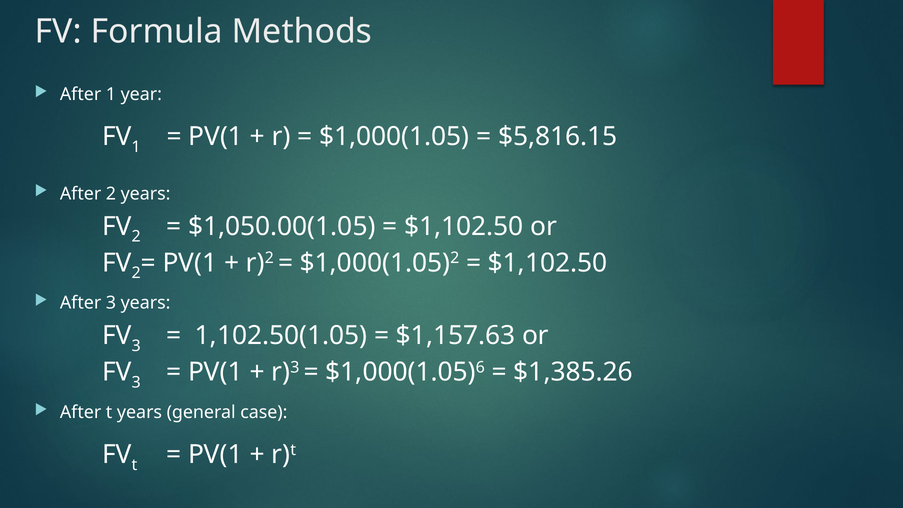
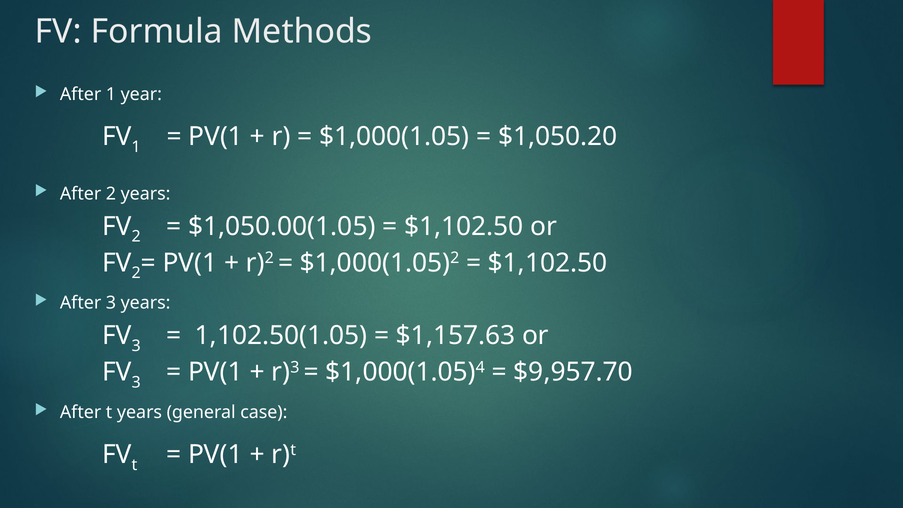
$5,816.15: $5,816.15 -> $1,050.20
6: 6 -> 4
$1,385.26: $1,385.26 -> $9,957.70
